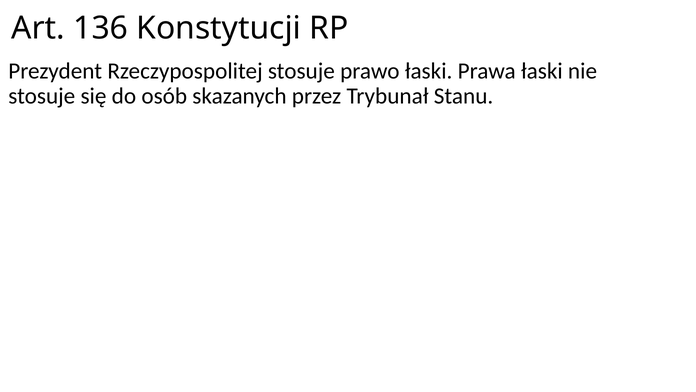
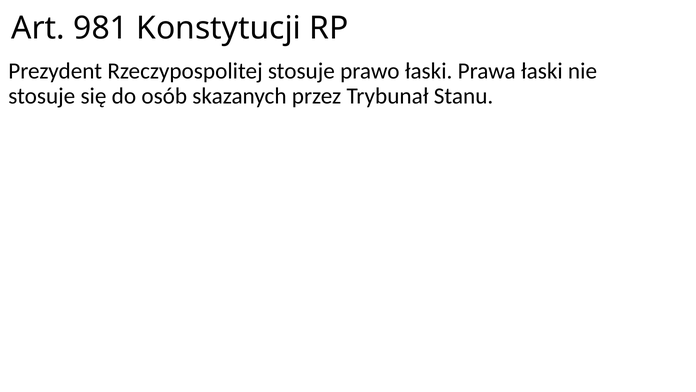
136: 136 -> 981
